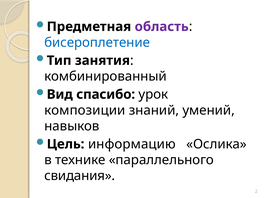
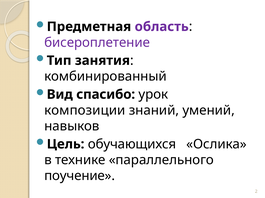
бисероплетение colour: blue -> purple
информацию: информацию -> обучающихся
свидания: свидания -> поучение
